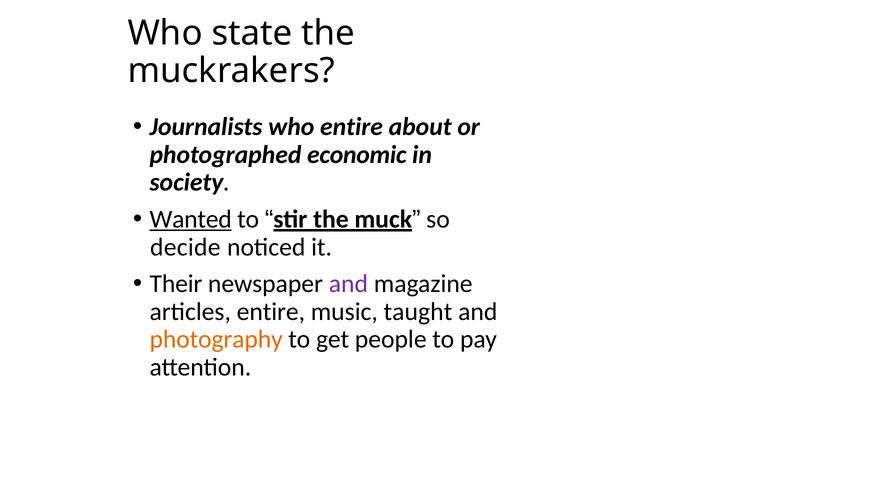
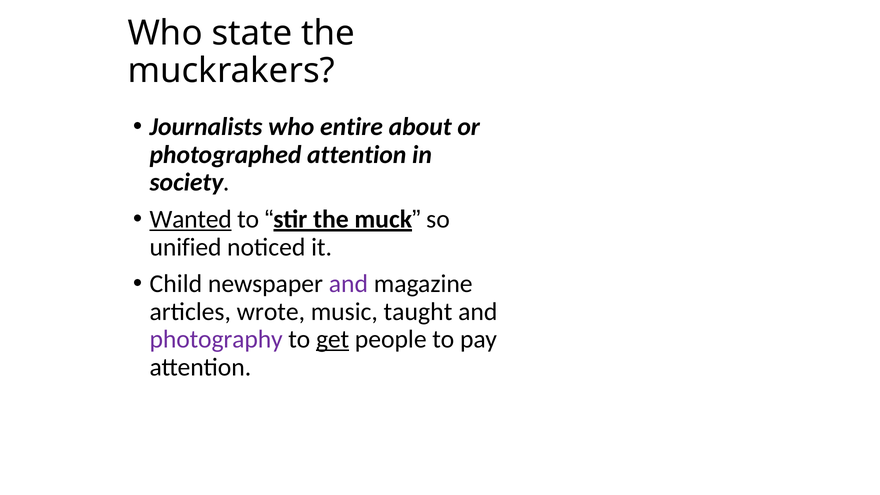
photographed economic: economic -> attention
decide: decide -> unified
Their: Their -> Child
articles entire: entire -> wrote
photography colour: orange -> purple
get underline: none -> present
